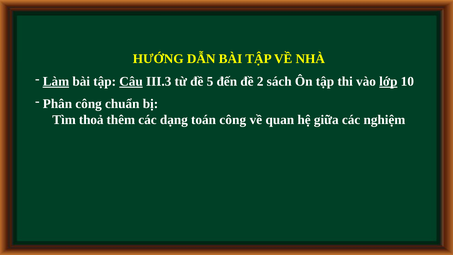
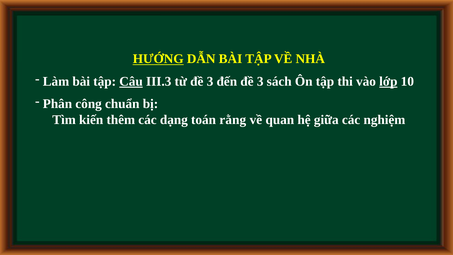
HƯỚNG underline: none -> present
Làm underline: present -> none
từ đề 5: 5 -> 3
đến đề 2: 2 -> 3
thoả: thoả -> kiến
toán công: công -> rằng
